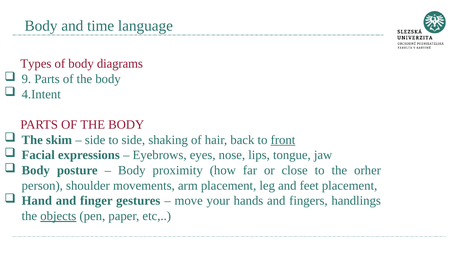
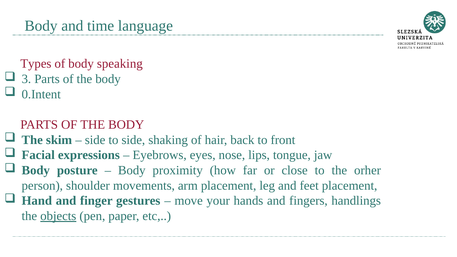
diagrams: diagrams -> speaking
9: 9 -> 3
4.Intent: 4.Intent -> 0.Intent
front underline: present -> none
